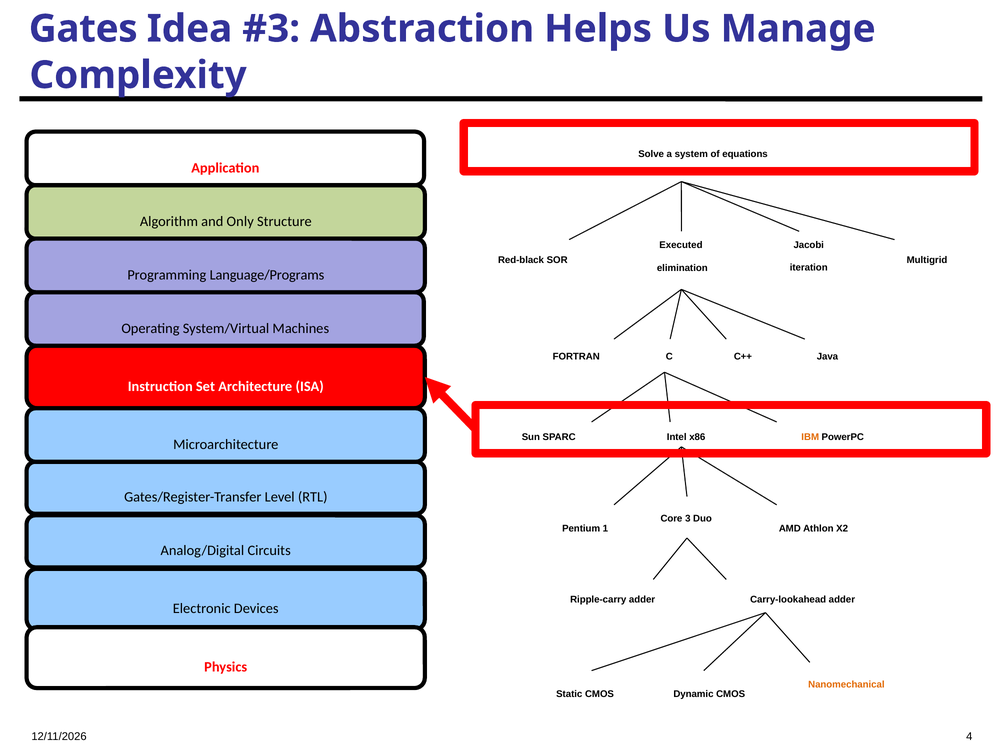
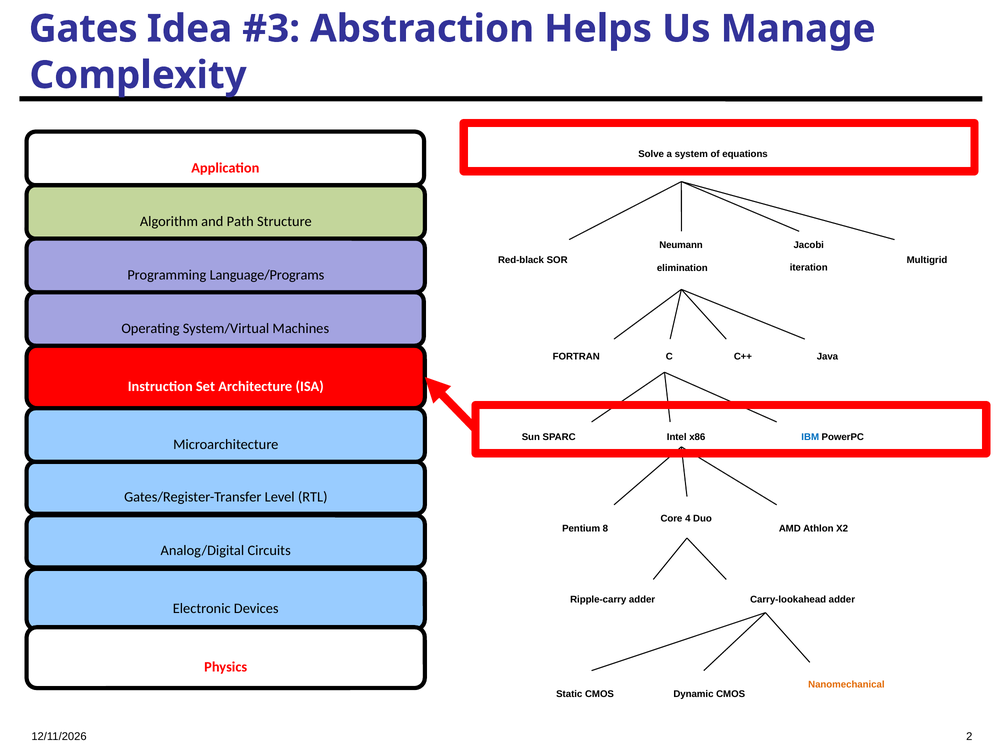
Only: Only -> Path
Executed: Executed -> Neumann
IBM colour: orange -> blue
3: 3 -> 4
1: 1 -> 8
4: 4 -> 2
